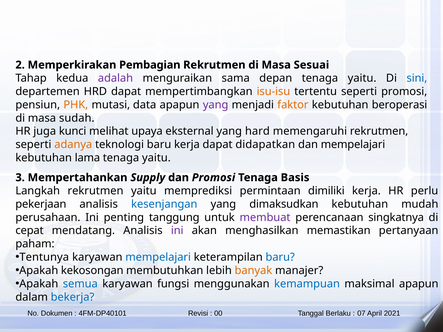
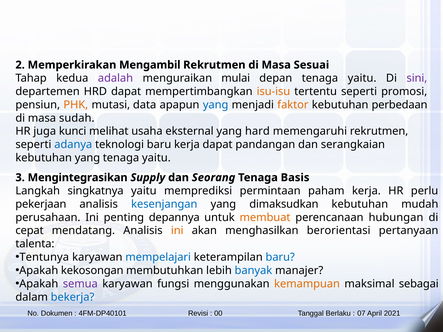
Pembagian: Pembagian -> Mengambil
sama: sama -> mulai
sini colour: blue -> purple
yang at (216, 105) colour: purple -> blue
beroperasi: beroperasi -> perbedaan
upaya: upaya -> usaha
adanya colour: orange -> blue
didapatkan: didapatkan -> pandangan
dan mempelajari: mempelajari -> serangkaian
kebutuhan lama: lama -> yang
Mempertahankan: Mempertahankan -> Mengintegrasikan
dan Promosi: Promosi -> Seorang
Langkah rekrutmen: rekrutmen -> singkatnya
dimiliki: dimiliki -> paham
tanggung: tanggung -> depannya
membuat colour: purple -> orange
singkatnya: singkatnya -> hubungan
ini at (177, 231) colour: purple -> orange
memastikan: memastikan -> berorientasi
paham: paham -> talenta
banyak colour: orange -> blue
semua colour: blue -> purple
kemampuan colour: blue -> orange
maksimal apapun: apapun -> sebagai
